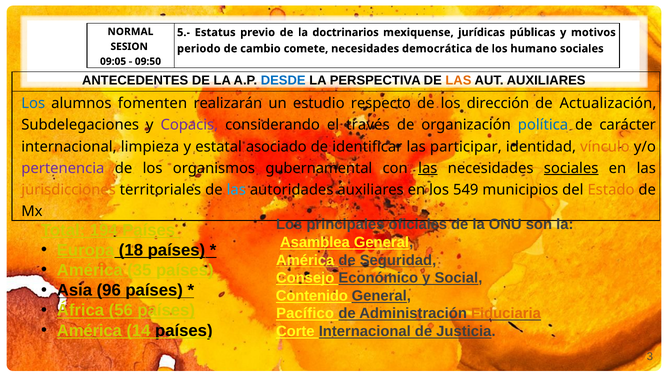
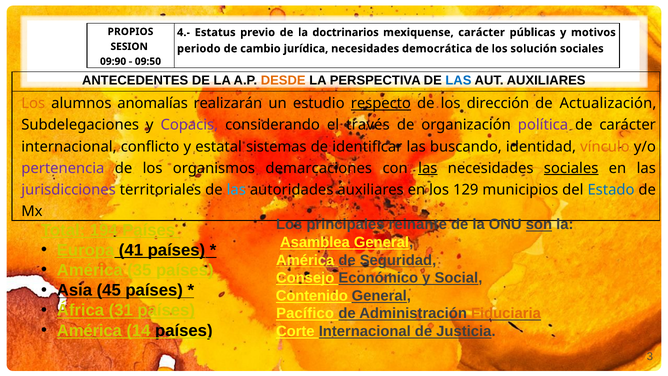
NORMAL: NORMAL -> PROPIOS
5.-: 5.- -> 4.-
mexiquense jurídicas: jurídicas -> carácter
comete: comete -> jurídica
humano: humano -> solución
09:05: 09:05 -> 09:90
DESDE colour: blue -> orange
LAS at (458, 80) colour: orange -> blue
Los at (33, 103) colour: blue -> orange
fomenten: fomenten -> anomalías
respecto underline: none -> present
política colour: blue -> purple
limpieza: limpieza -> conflicto
asociado: asociado -> sistemas
participar: participar -> buscando
gubernamental: gubernamental -> demarcaciones
jurisdicciones colour: orange -> purple
549: 549 -> 129
Estado colour: orange -> blue
oficiales: oficiales -> reinante
son underline: none -> present
18: 18 -> 41
96: 96 -> 45
56: 56 -> 31
